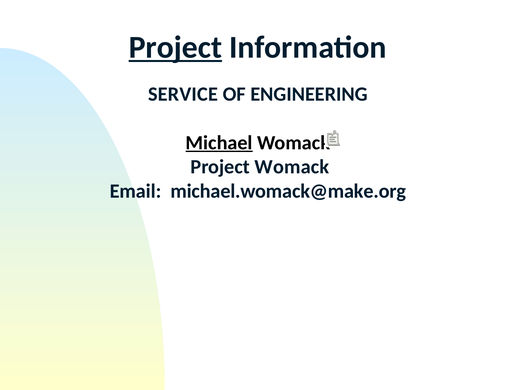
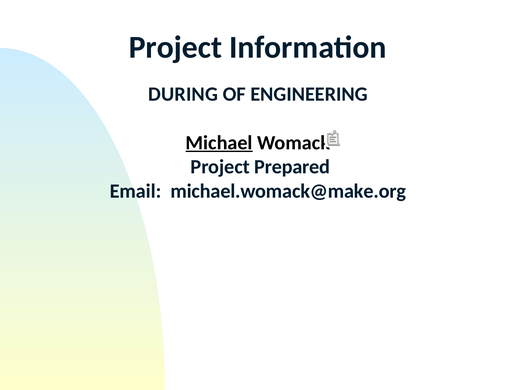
Project at (175, 47) underline: present -> none
SERVICE: SERVICE -> DURING
Project Womack: Womack -> Prepared
